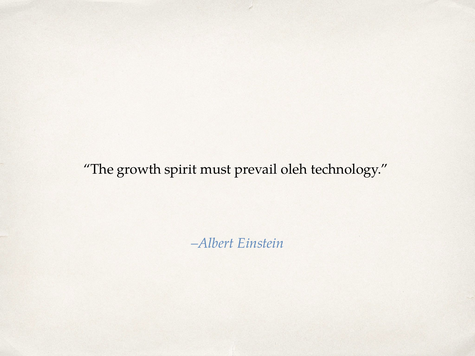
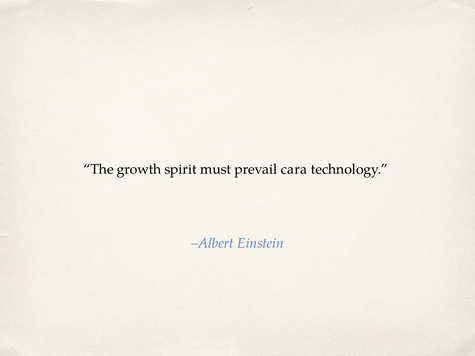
oleh: oleh -> cara
